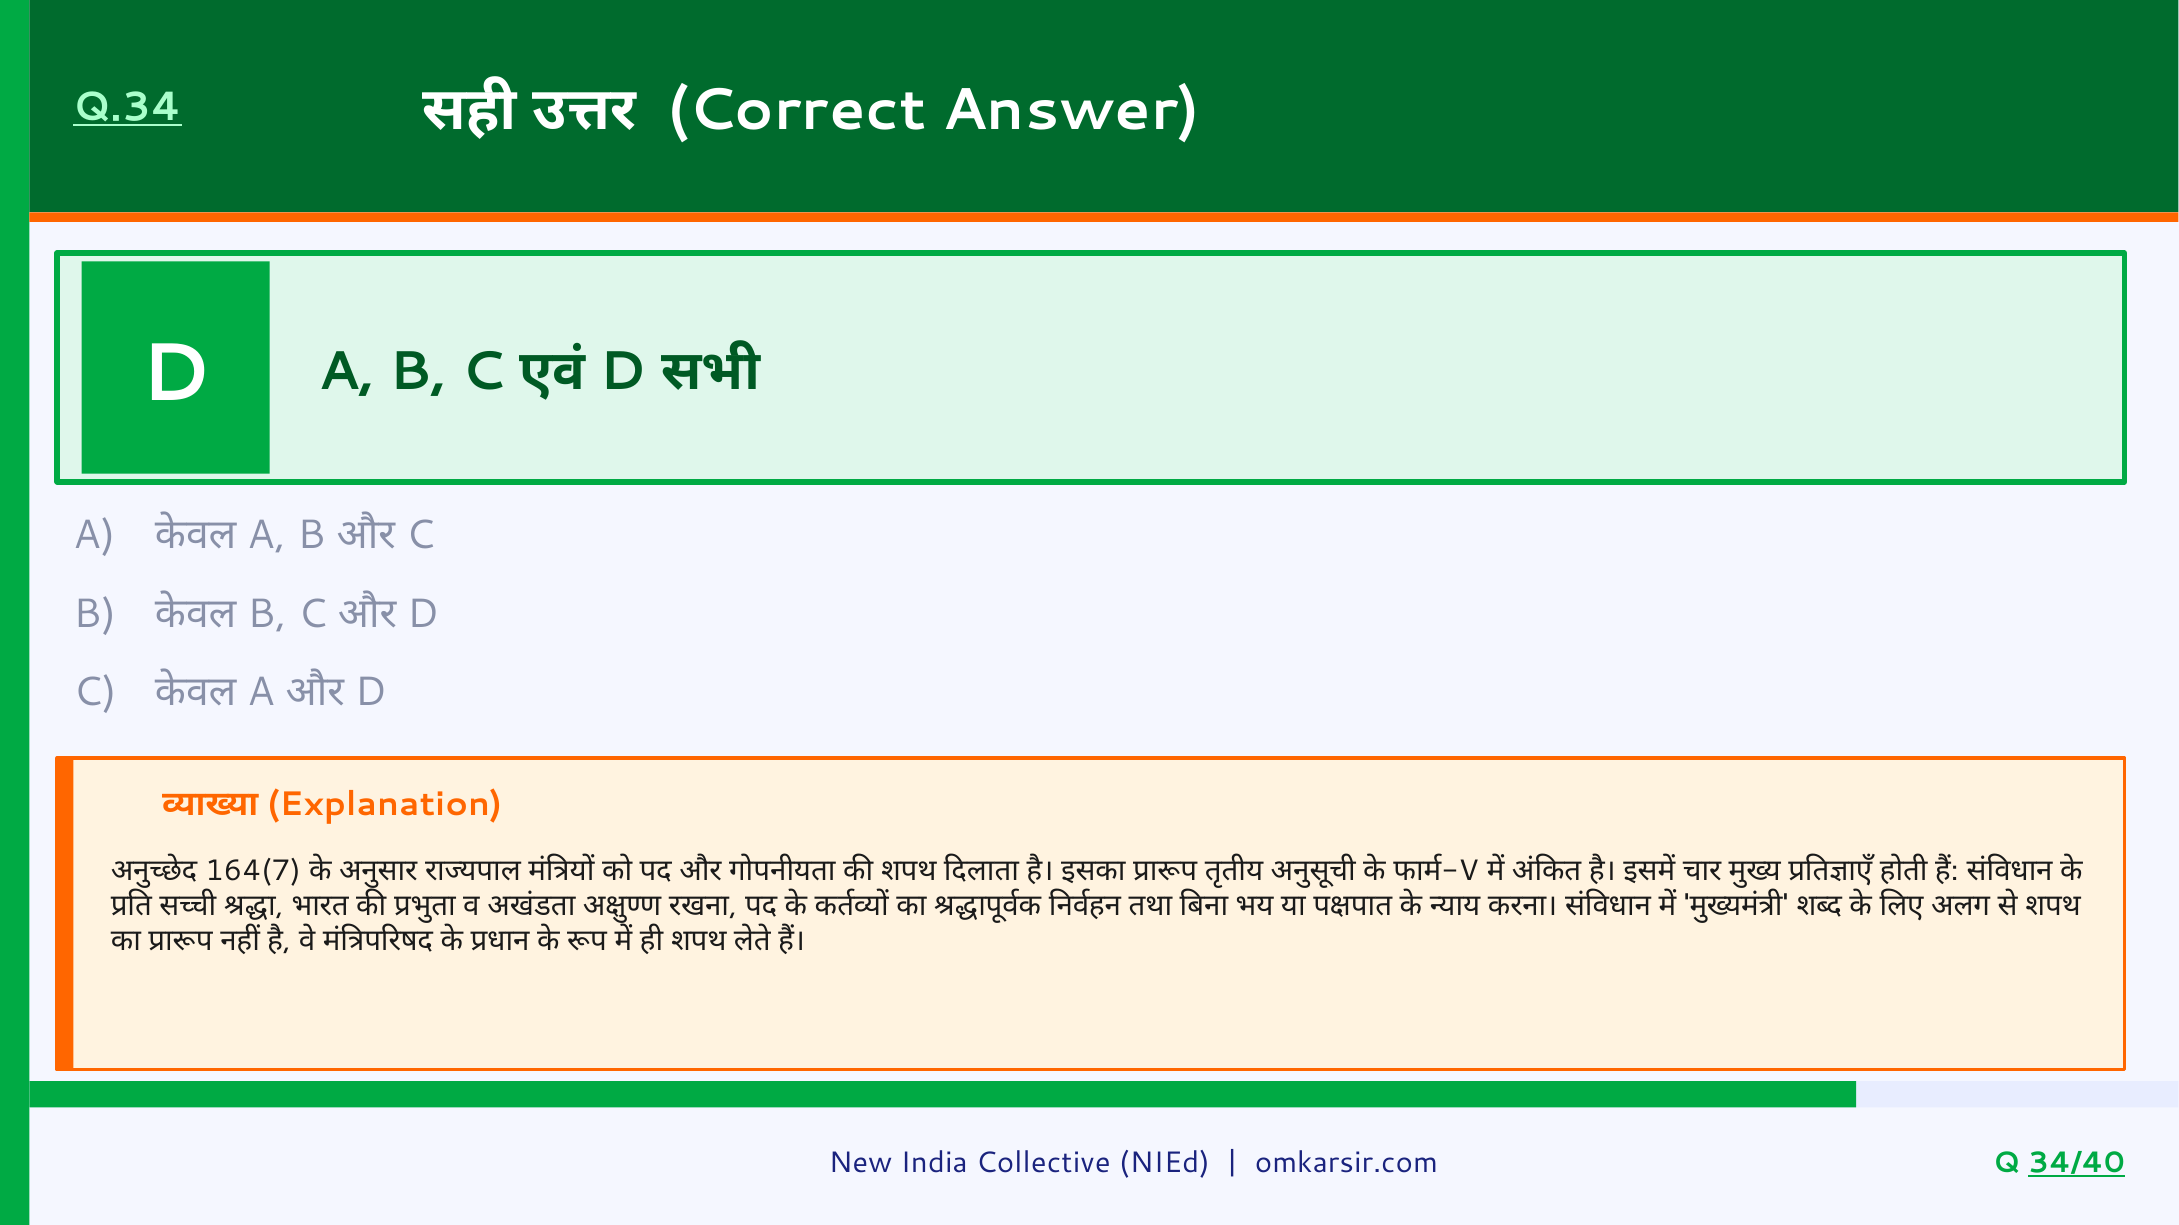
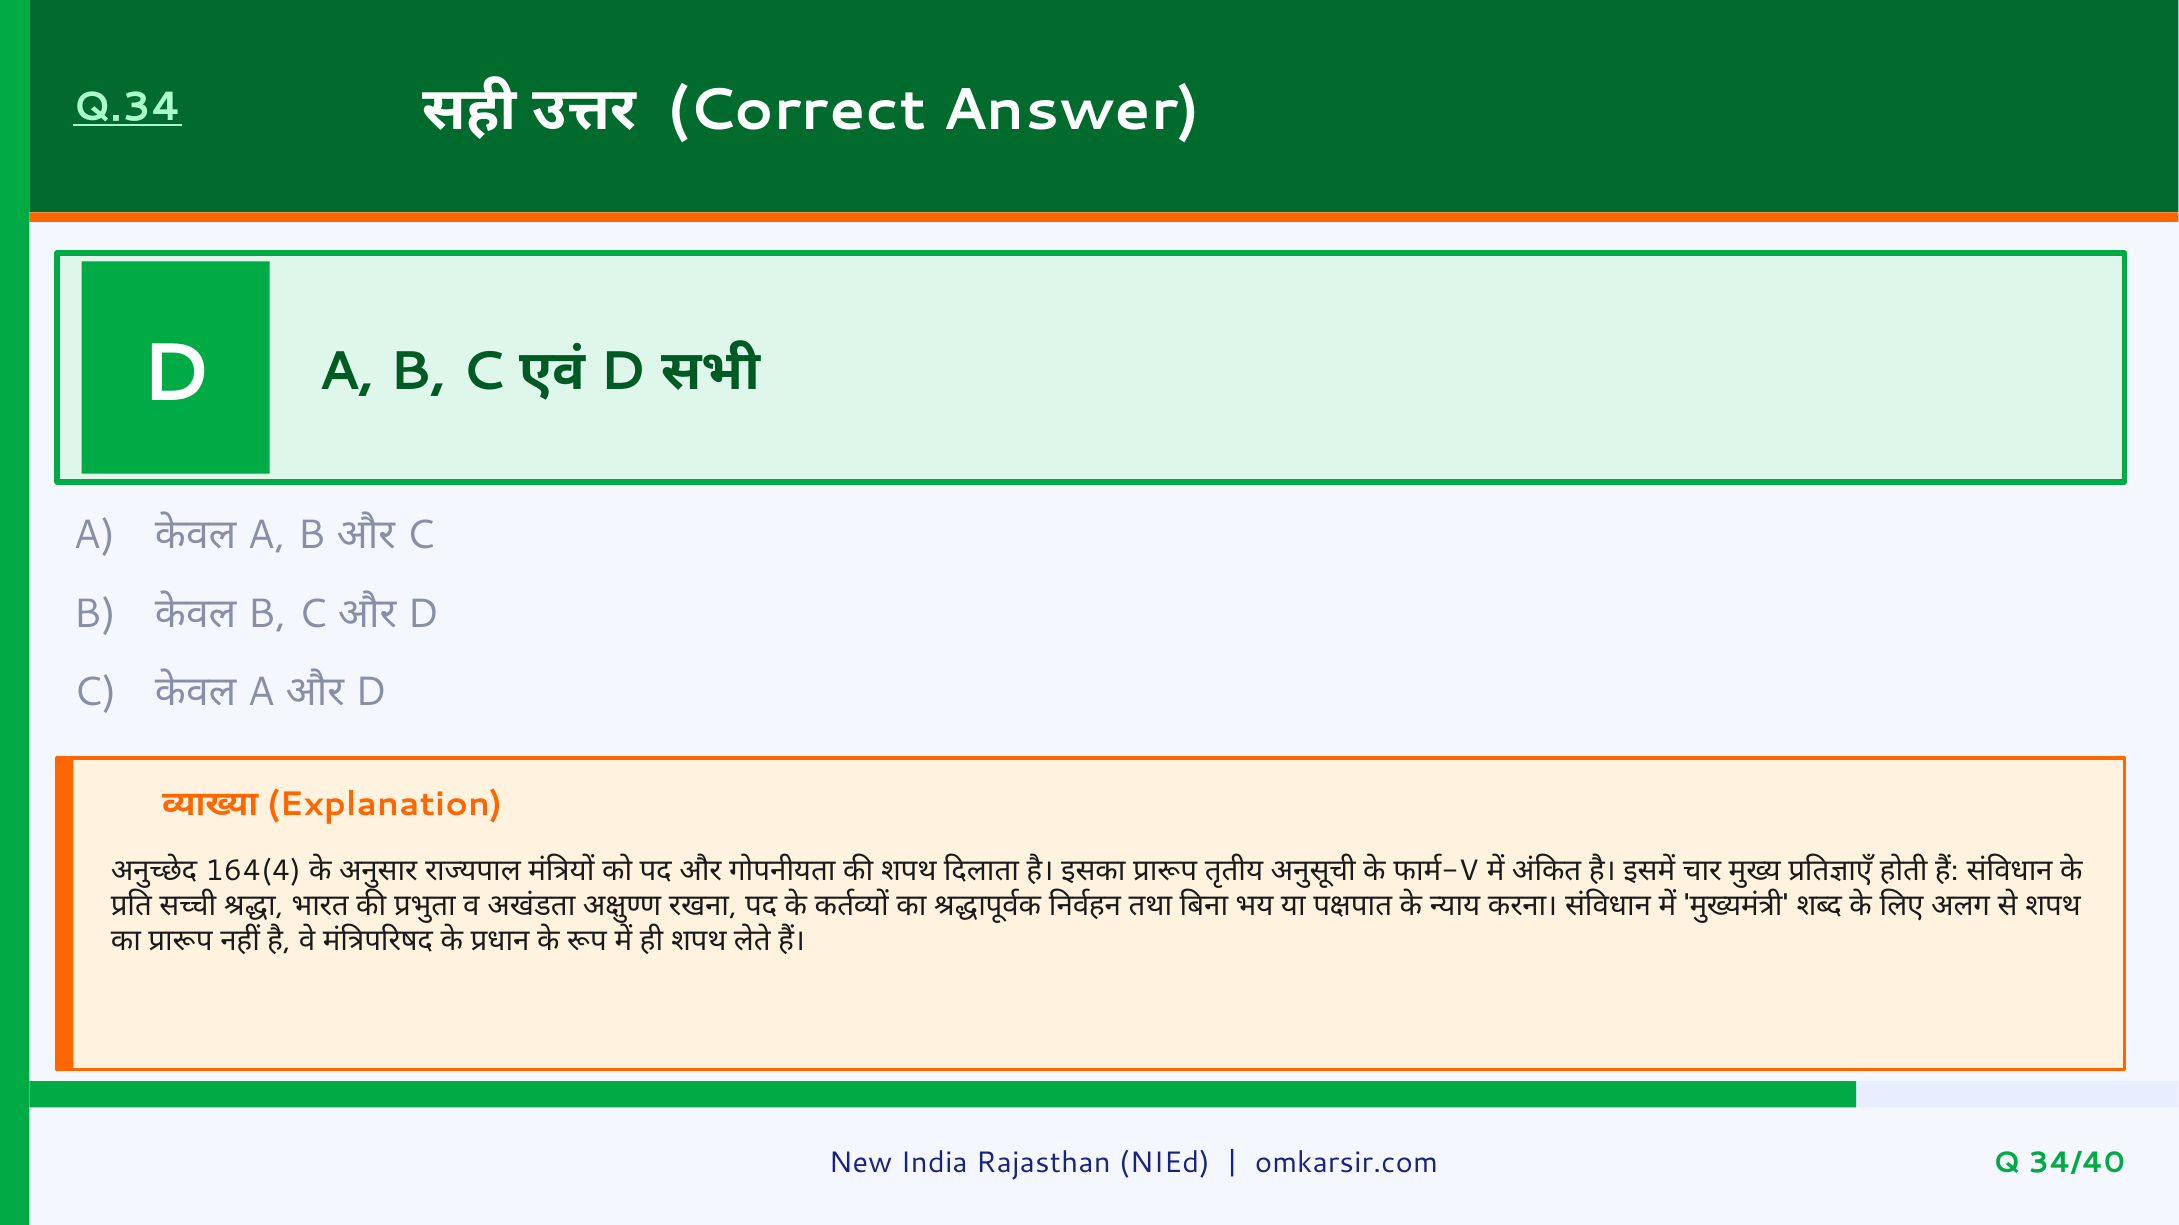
164(7: 164(7 -> 164(4
Collective: Collective -> Rajasthan
34/40 underline: present -> none
